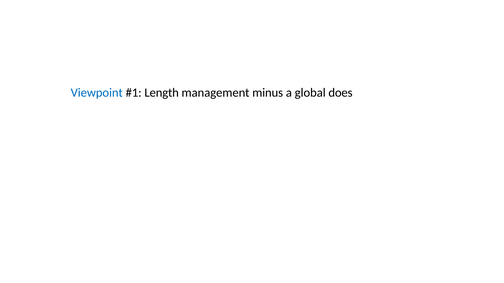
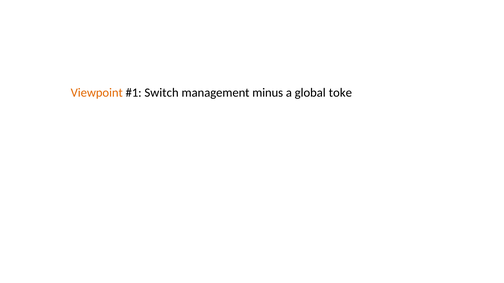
Viewpoint colour: blue -> orange
Length: Length -> Switch
does: does -> toke
